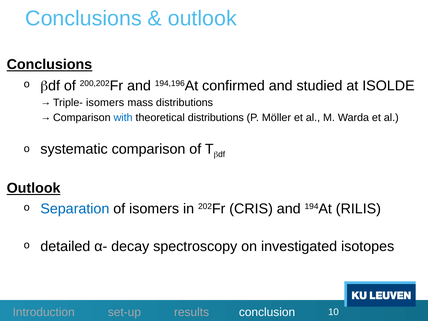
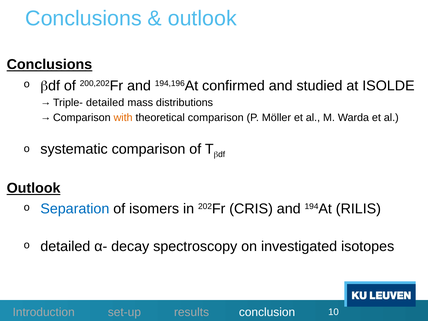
isomers at (105, 103): isomers -> detailed
with colour: blue -> orange
theoretical distributions: distributions -> comparison
